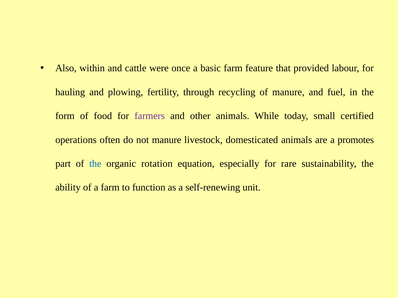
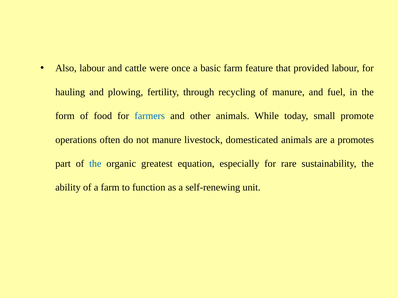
Also within: within -> labour
farmers colour: purple -> blue
certified: certified -> promote
rotation: rotation -> greatest
